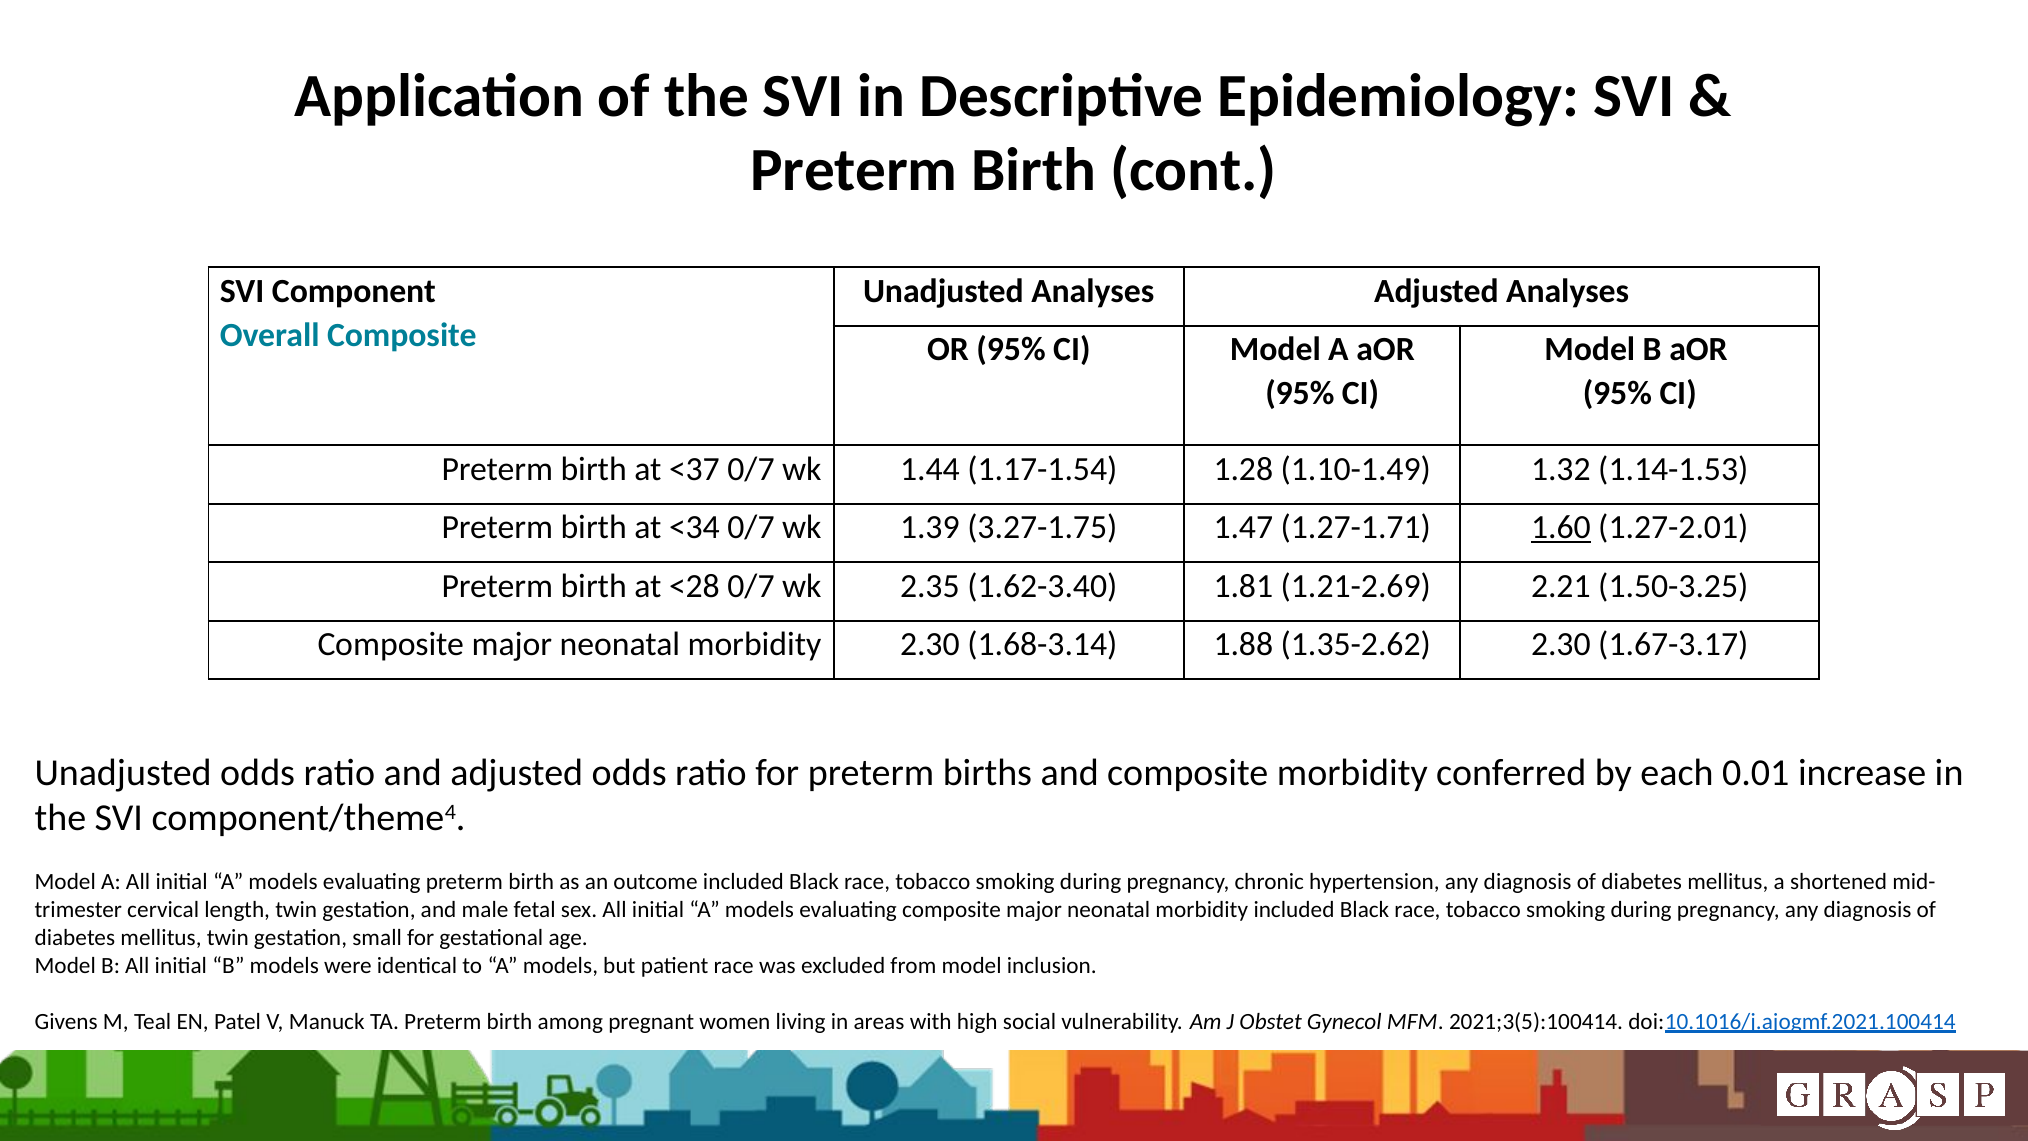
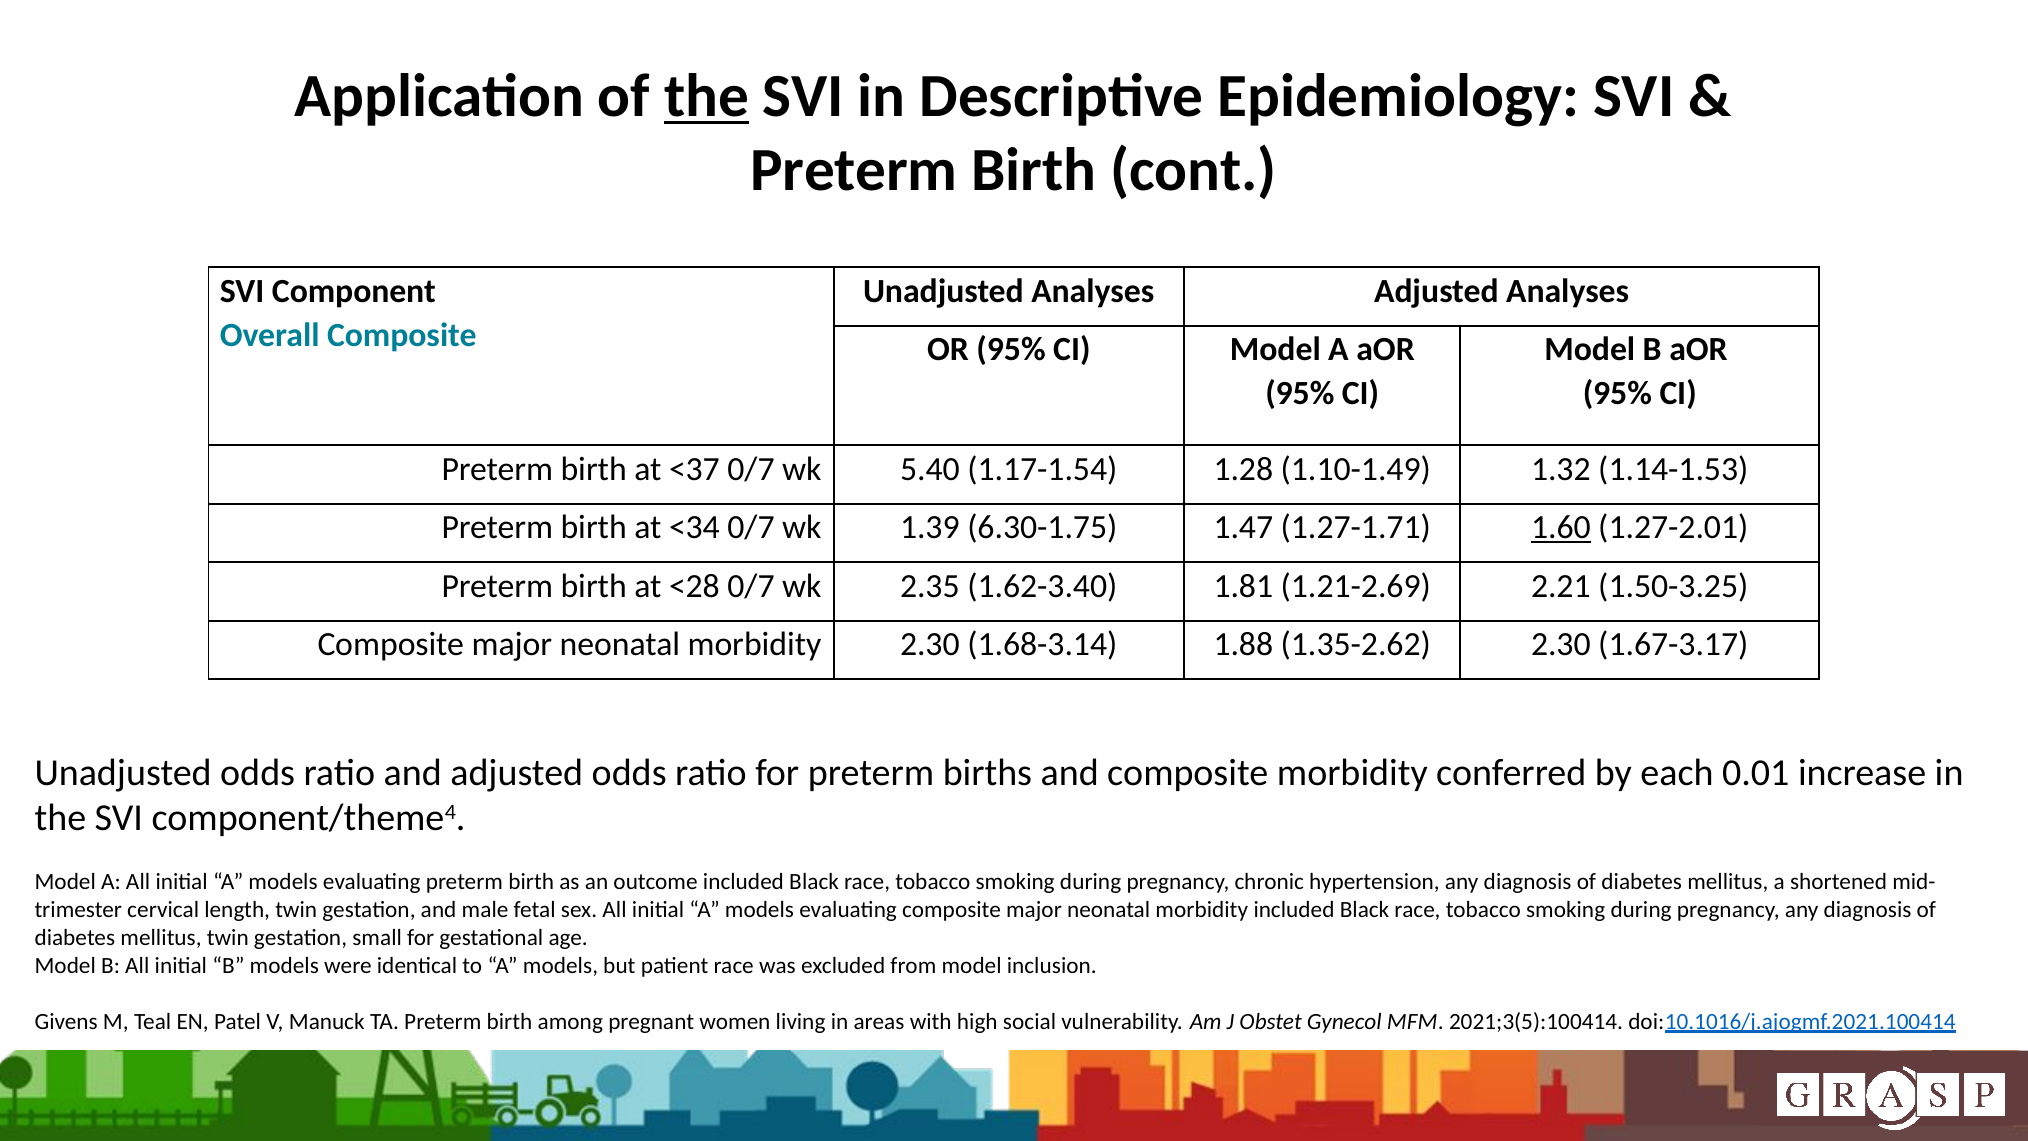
the at (707, 96) underline: none -> present
1.44: 1.44 -> 5.40
3.27-1.75: 3.27-1.75 -> 6.30-1.75
